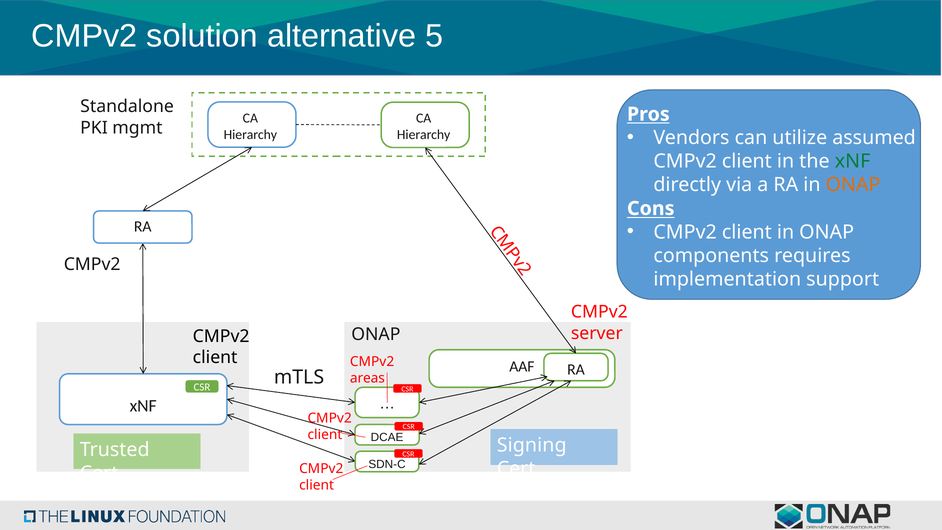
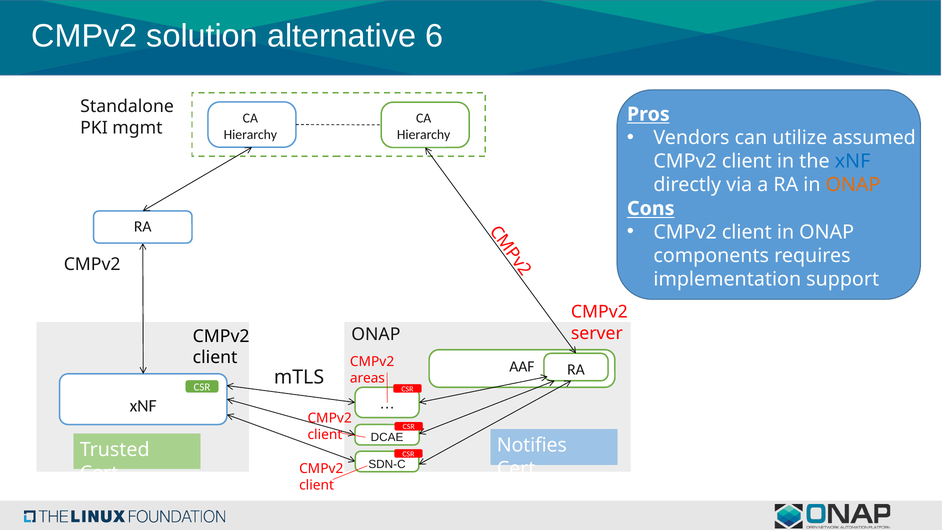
5: 5 -> 6
xNF at (853, 161) colour: green -> blue
Signing: Signing -> Notifies
